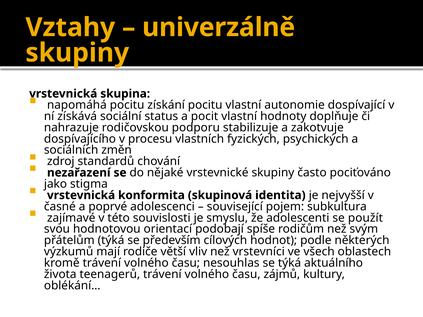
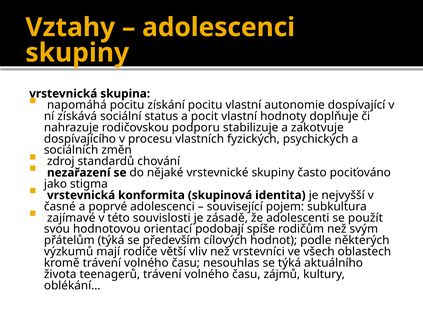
univerzálně at (219, 27): univerzálně -> adolescenci
smyslu: smyslu -> zásadě
